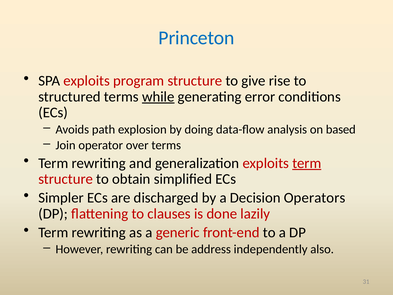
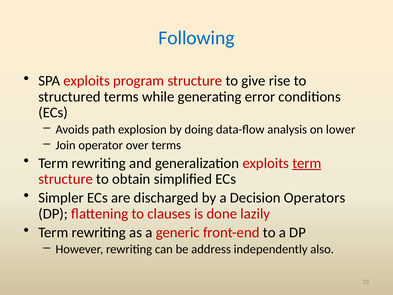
Princeton: Princeton -> Following
while underline: present -> none
based: based -> lower
